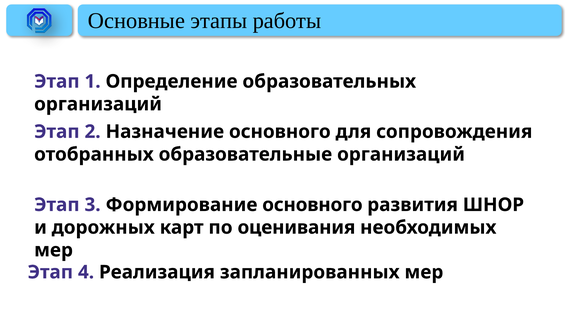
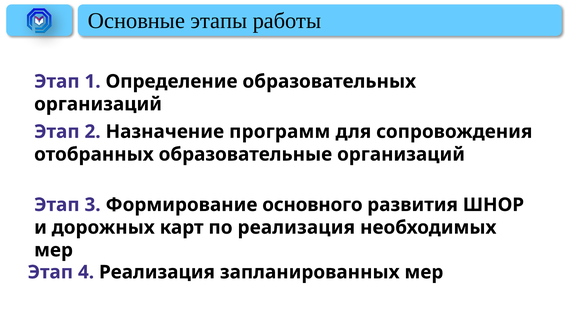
Назначение основного: основного -> программ
по оценивания: оценивания -> реализация
